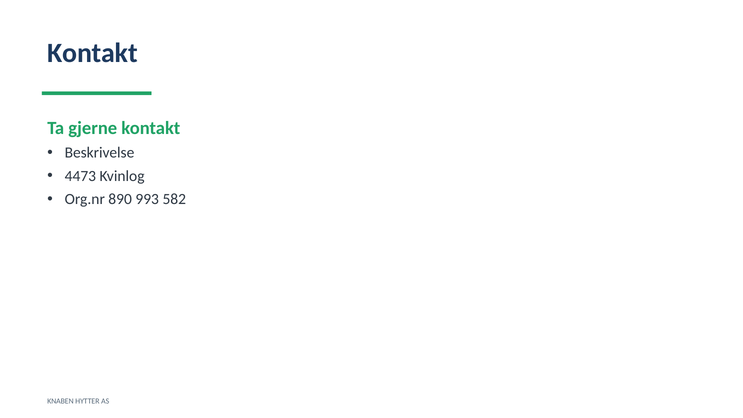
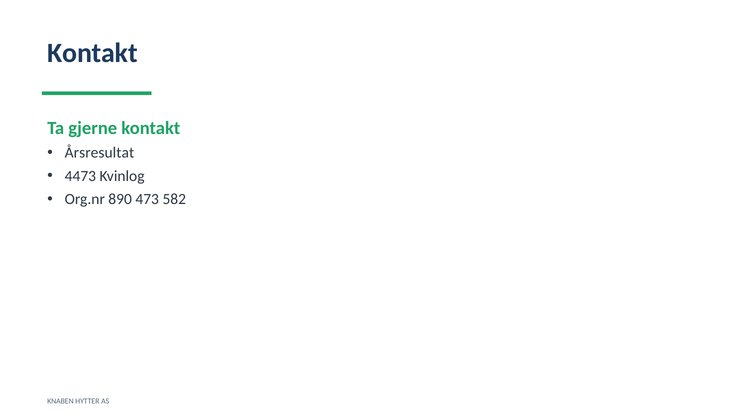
Beskrivelse: Beskrivelse -> Årsresultat
993: 993 -> 473
